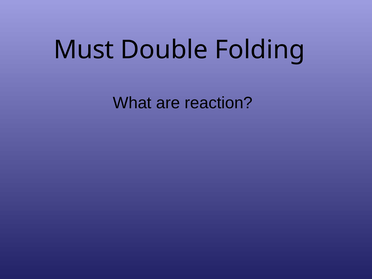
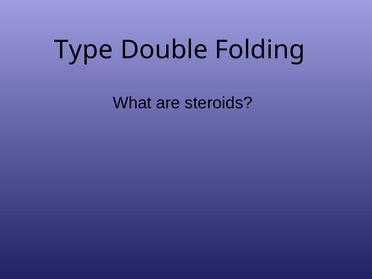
Must: Must -> Type
reaction: reaction -> steroids
